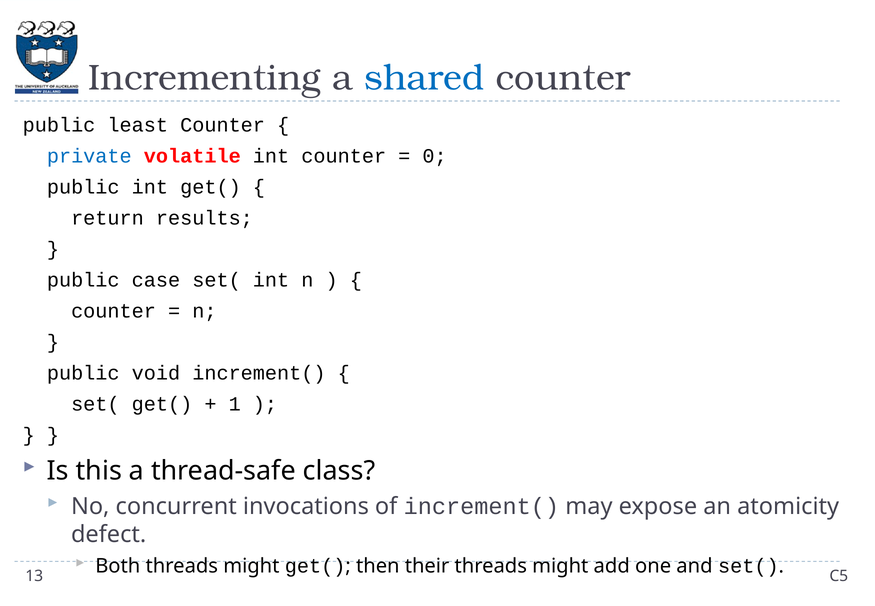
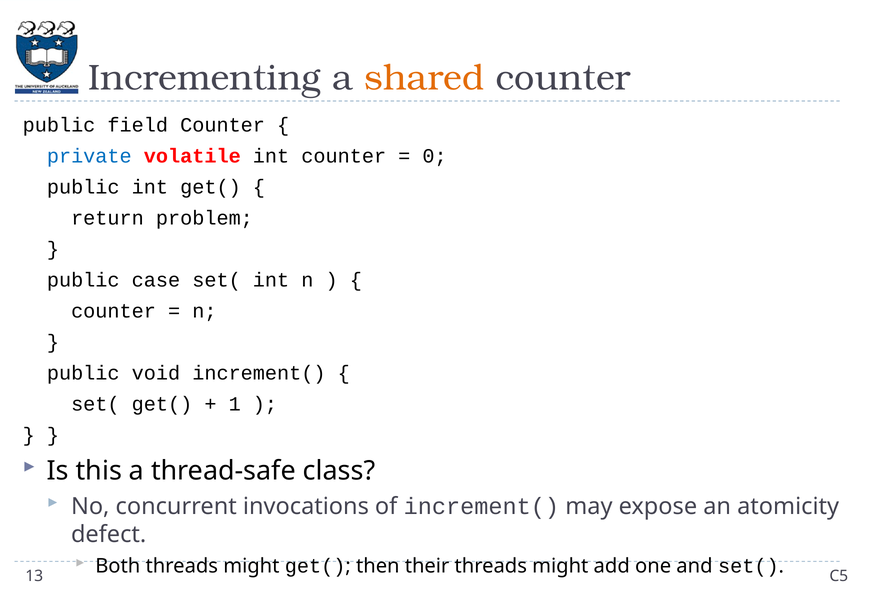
shared colour: blue -> orange
least: least -> field
results: results -> problem
